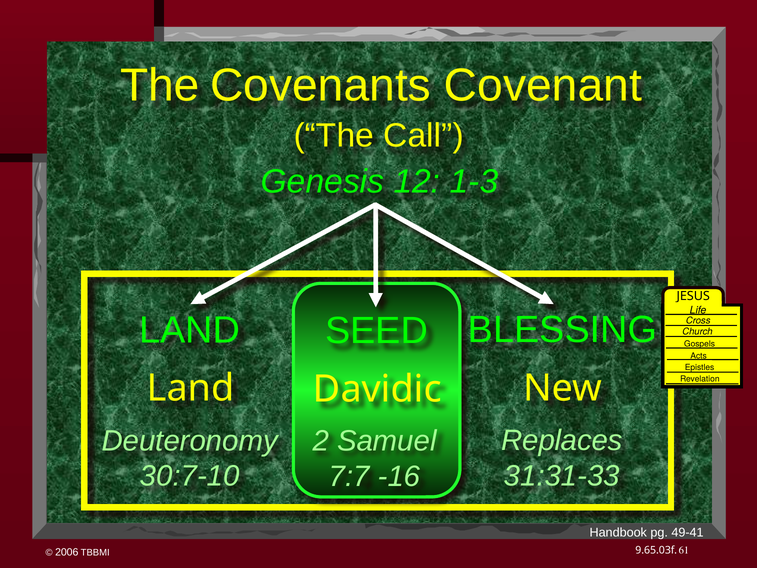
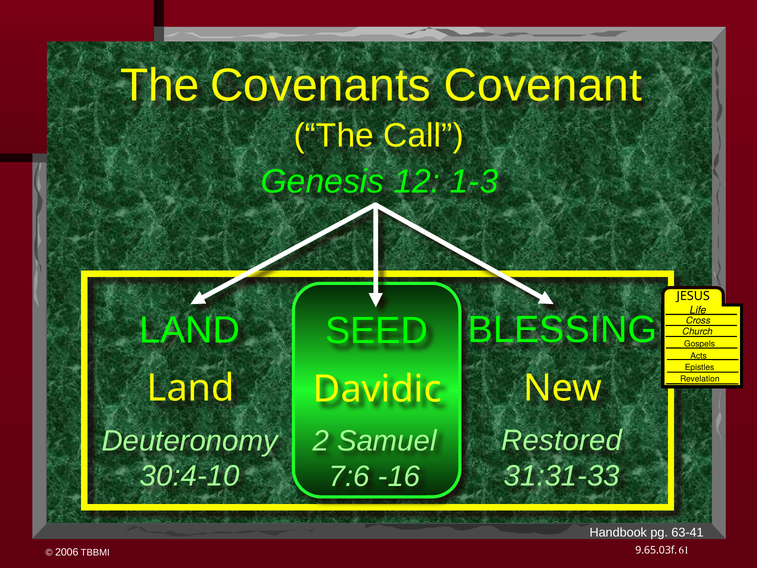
Replaces: Replaces -> Restored
30:7-10: 30:7-10 -> 30:4-10
7:7: 7:7 -> 7:6
49-41: 49-41 -> 63-41
